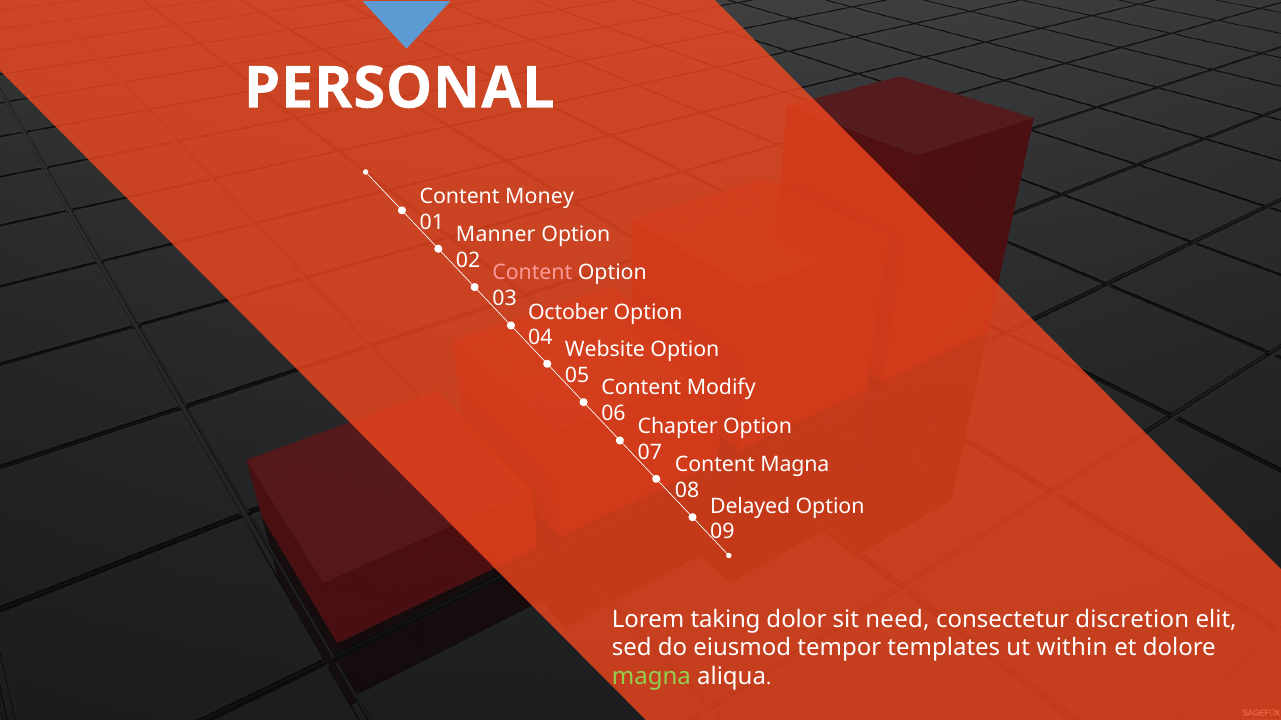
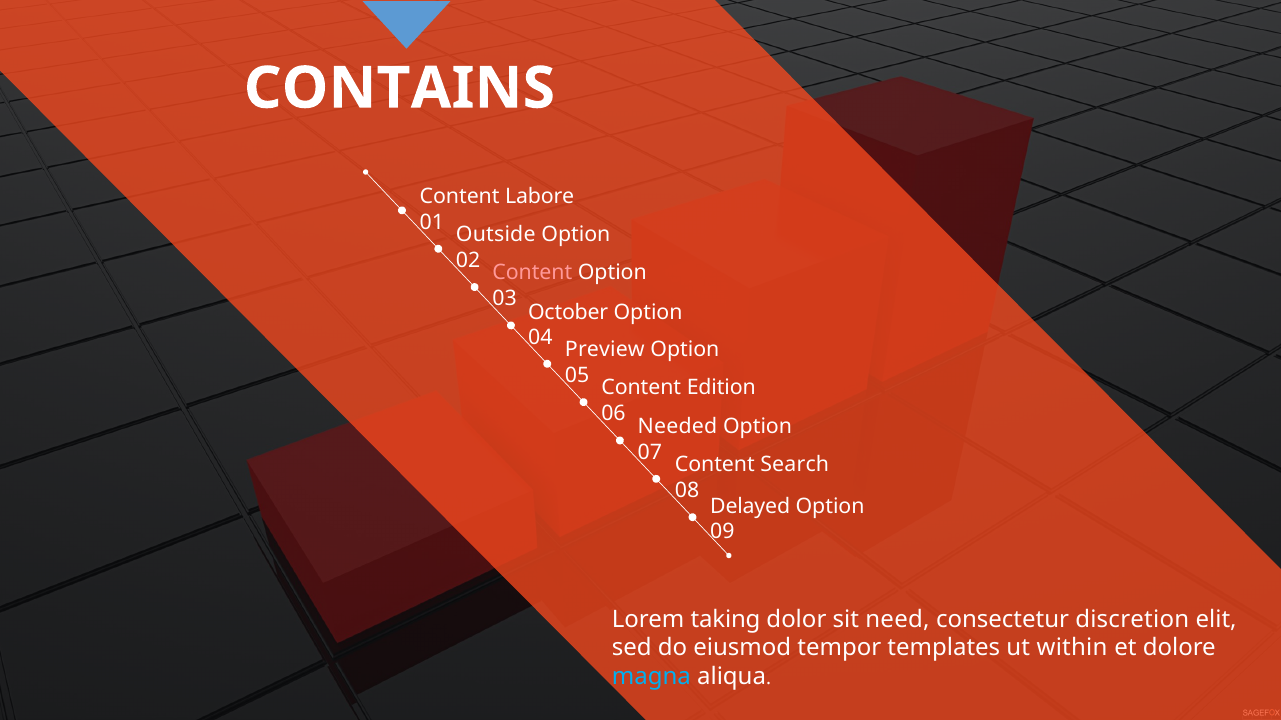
PERSONAL: PERSONAL -> CONTAINS
Money: Money -> Labore
Manner: Manner -> Outside
Website: Website -> Preview
Modify: Modify -> Edition
Chapter: Chapter -> Needed
Content Magna: Magna -> Search
magna at (651, 677) colour: light green -> light blue
